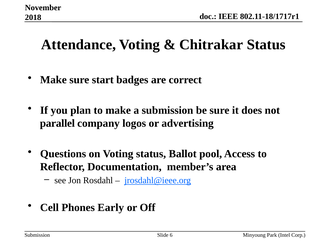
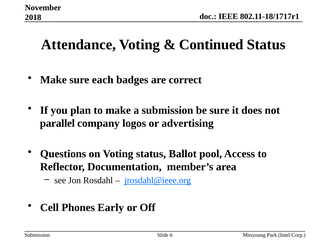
Chitrakar: Chitrakar -> Continued
start: start -> each
